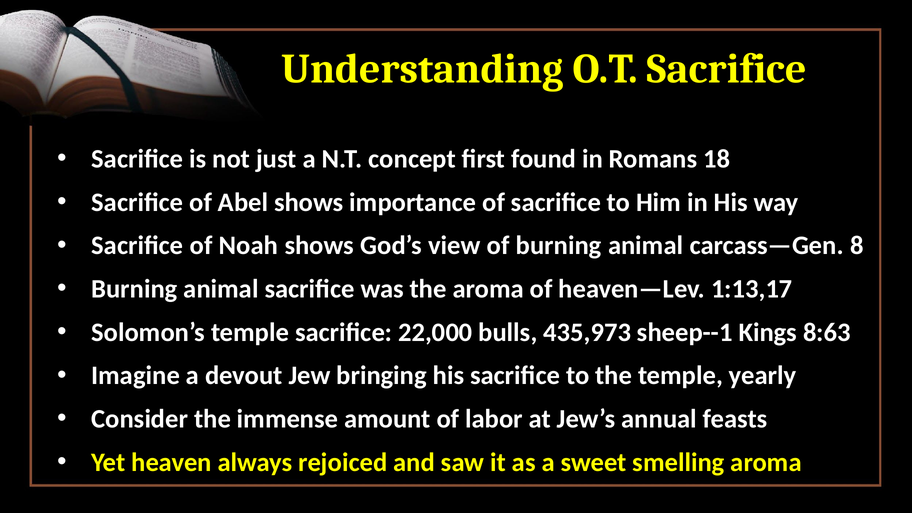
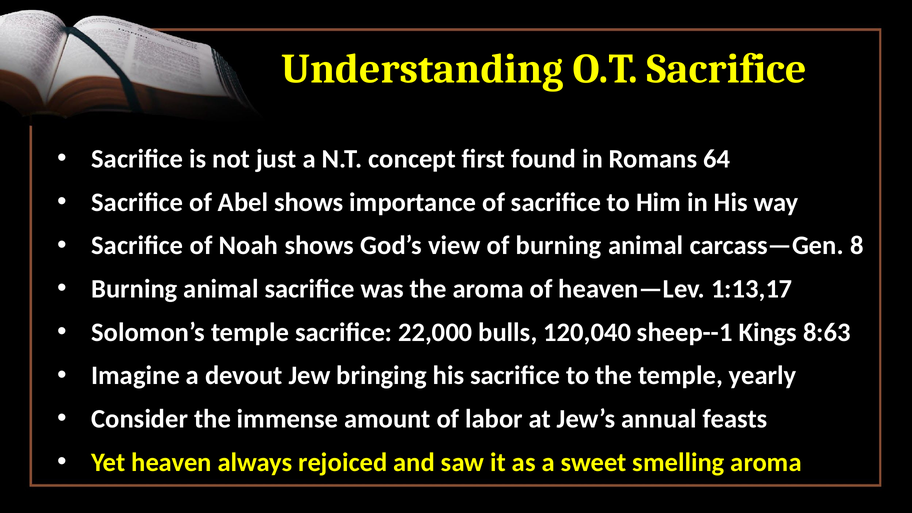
18: 18 -> 64
435,973: 435,973 -> 120,040
